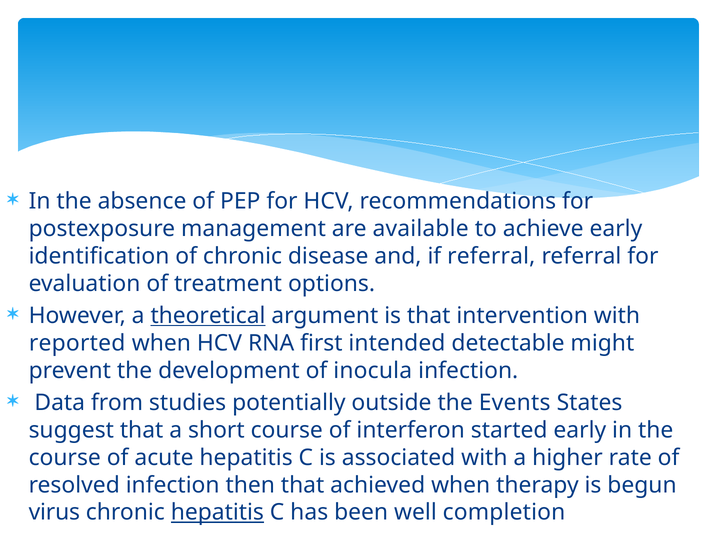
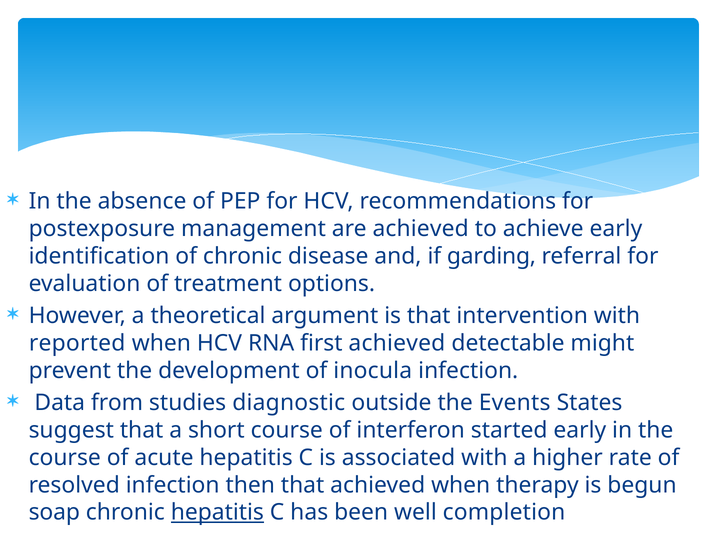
are available: available -> achieved
if referral: referral -> garding
theoretical underline: present -> none
first intended: intended -> achieved
potentially: potentially -> diagnostic
virus: virus -> soap
